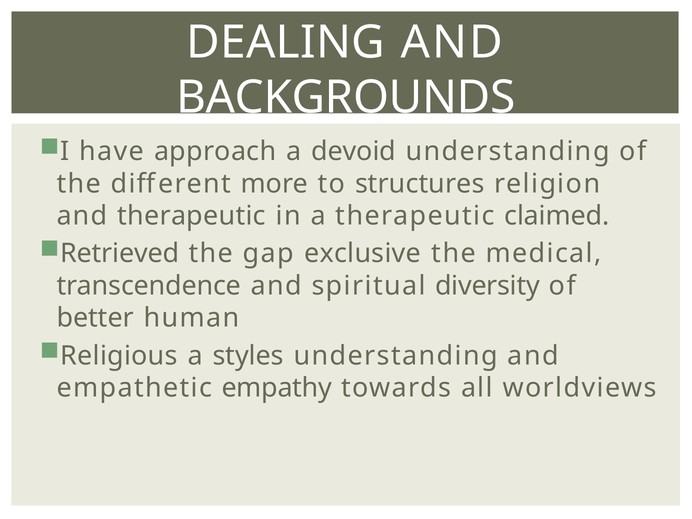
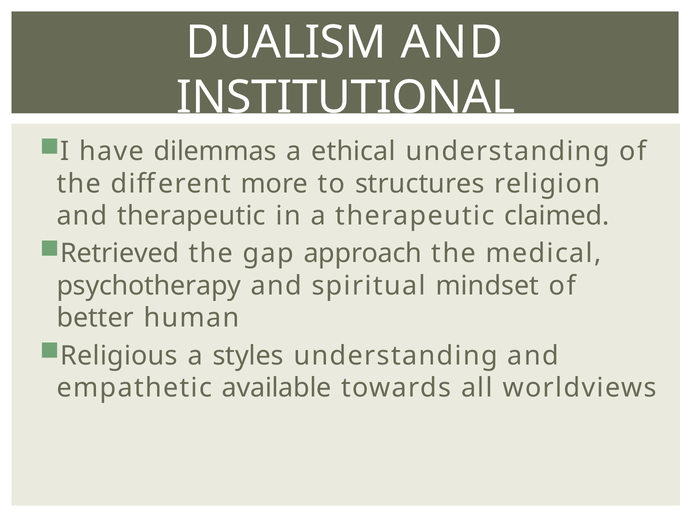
DEALING: DEALING -> DUALISM
BACKGROUNDS: BACKGROUNDS -> INSTITUTIONAL
approach: approach -> dilemmas
devoid: devoid -> ethical
exclusive: exclusive -> approach
transcendence: transcendence -> psychotherapy
diversity: diversity -> mindset
empathy: empathy -> available
